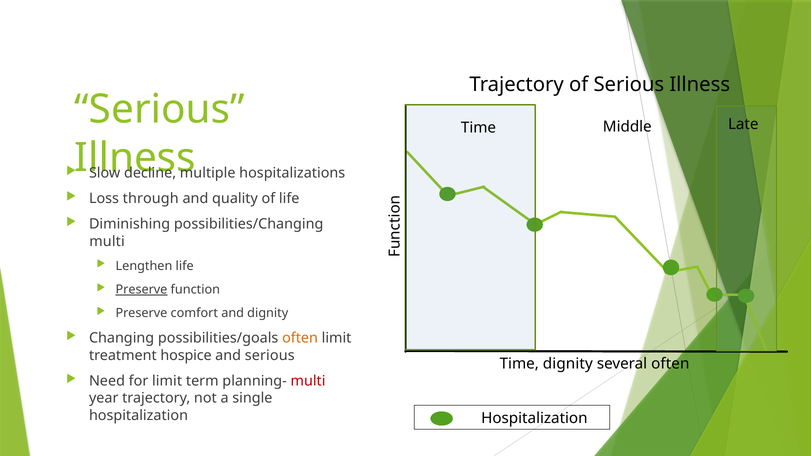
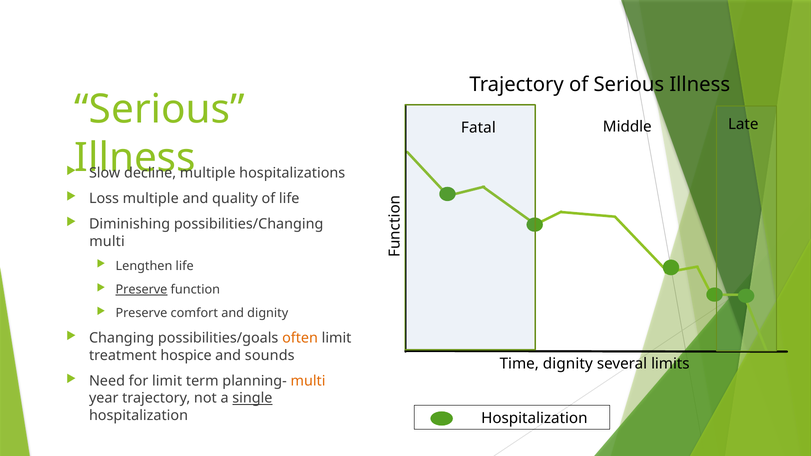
Time at (478, 128): Time -> Fatal
Loss through: through -> multiple
and serious: serious -> sounds
several often: often -> limits
multi at (308, 381) colour: red -> orange
single underline: none -> present
